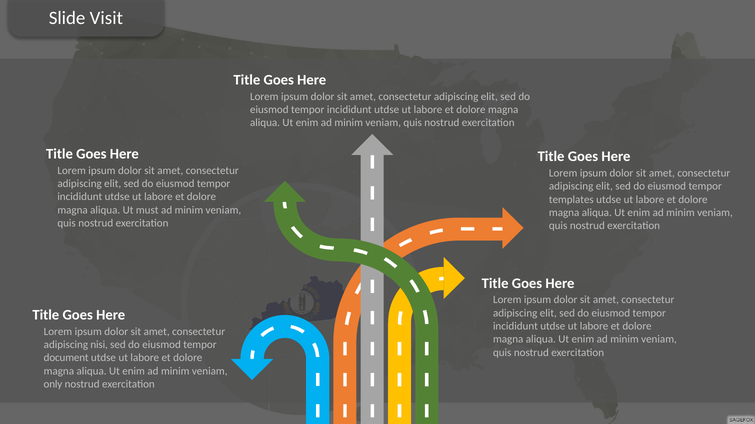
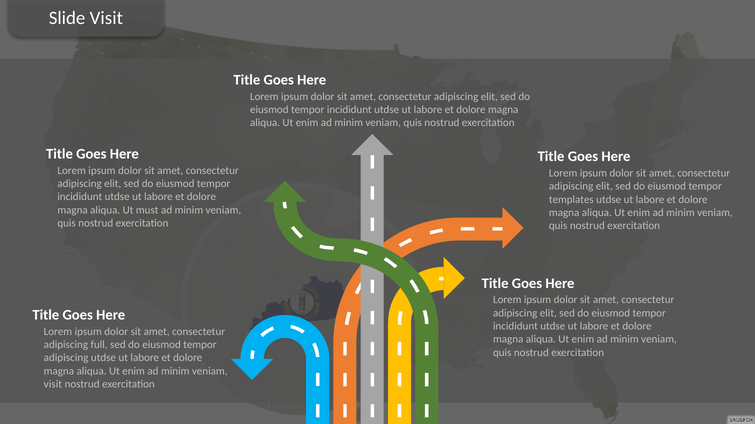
nisi: nisi -> full
document at (66, 358): document -> adipiscing
only at (53, 385): only -> visit
